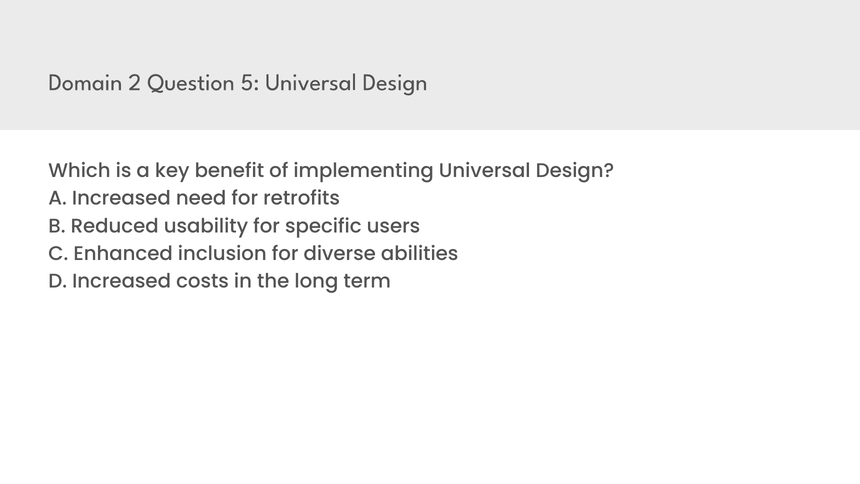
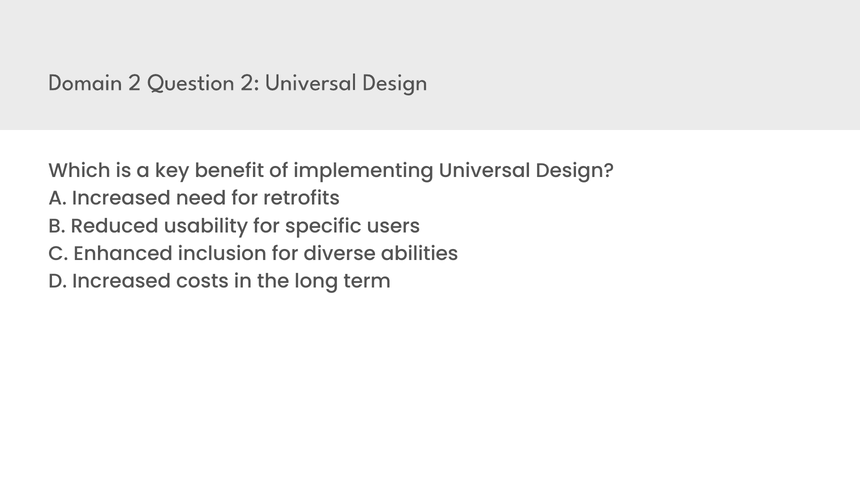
Question 5: 5 -> 2
